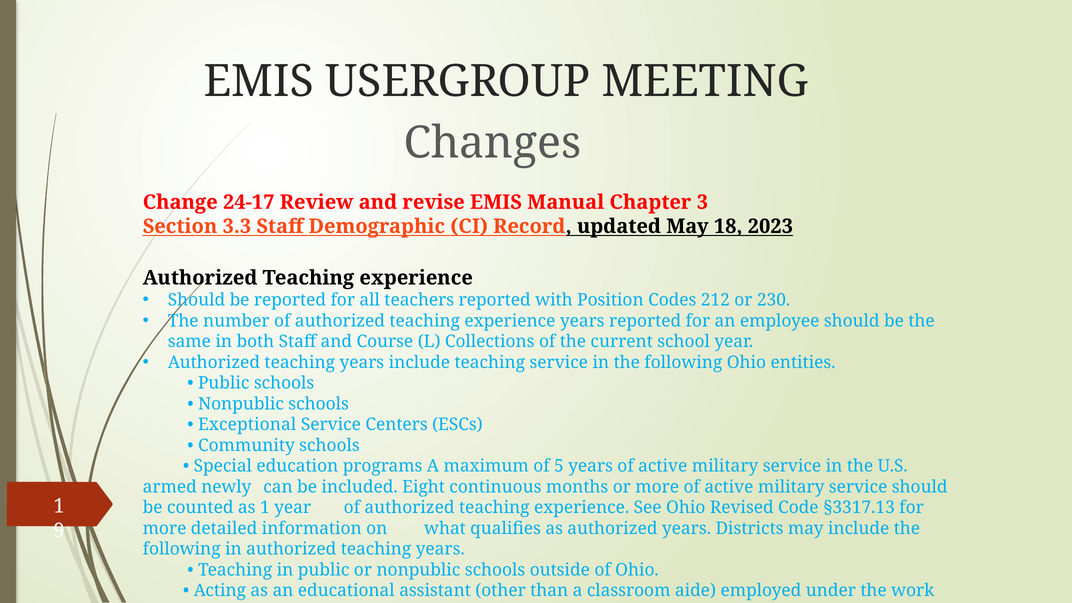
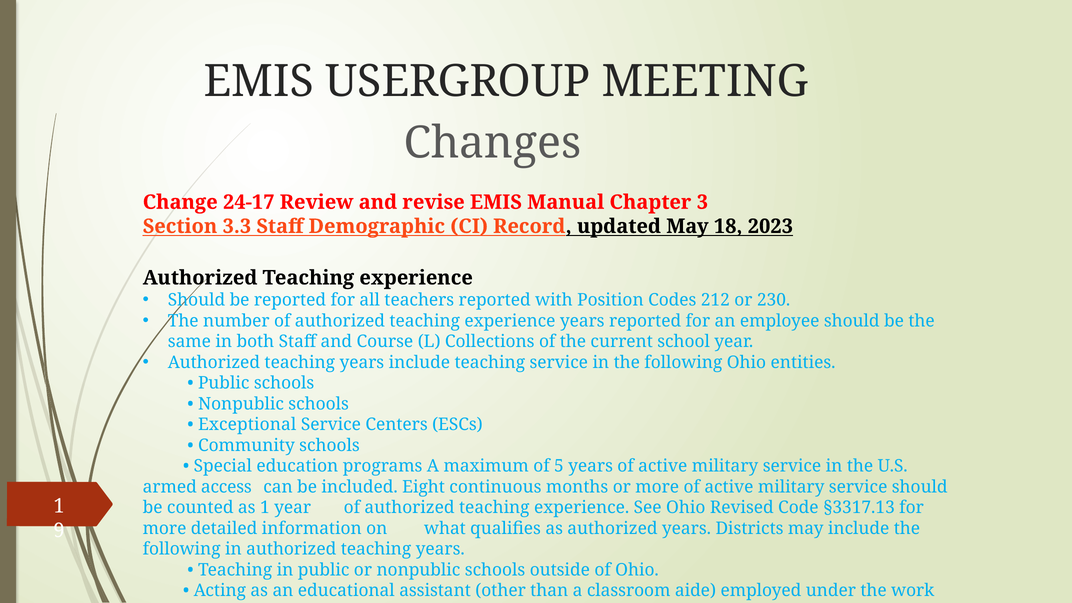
newly: newly -> access
